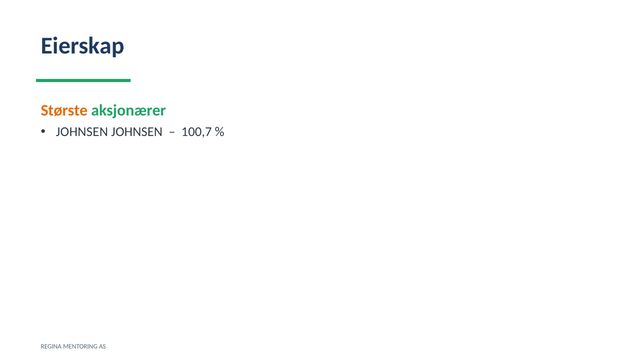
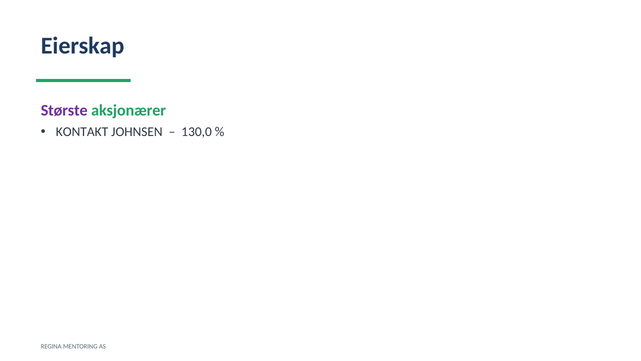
Største colour: orange -> purple
JOHNSEN at (82, 132): JOHNSEN -> KONTAKT
100,7: 100,7 -> 130,0
